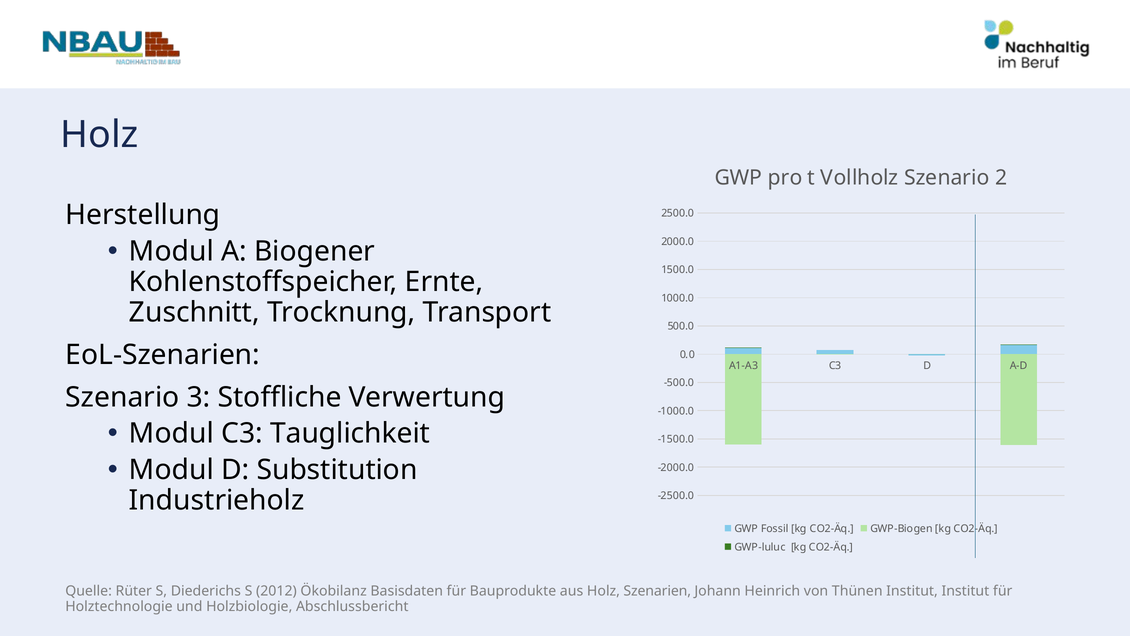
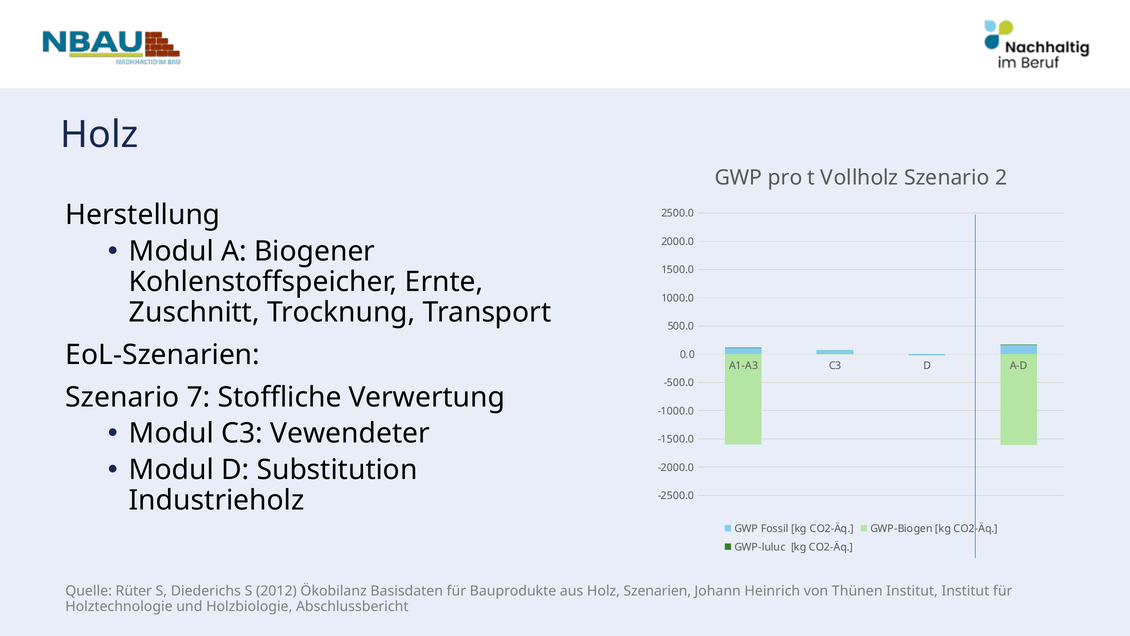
3: 3 -> 7
Tauglichkeit: Tauglichkeit -> Vewendeter
